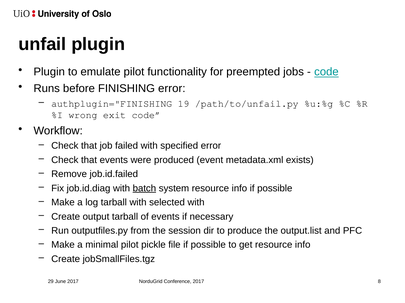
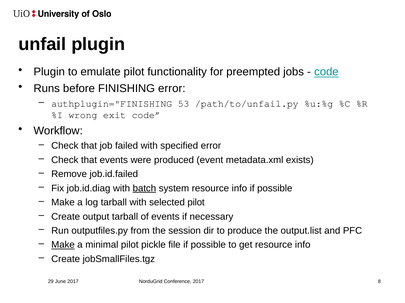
19: 19 -> 53
selected with: with -> pilot
Make at (63, 245) underline: none -> present
